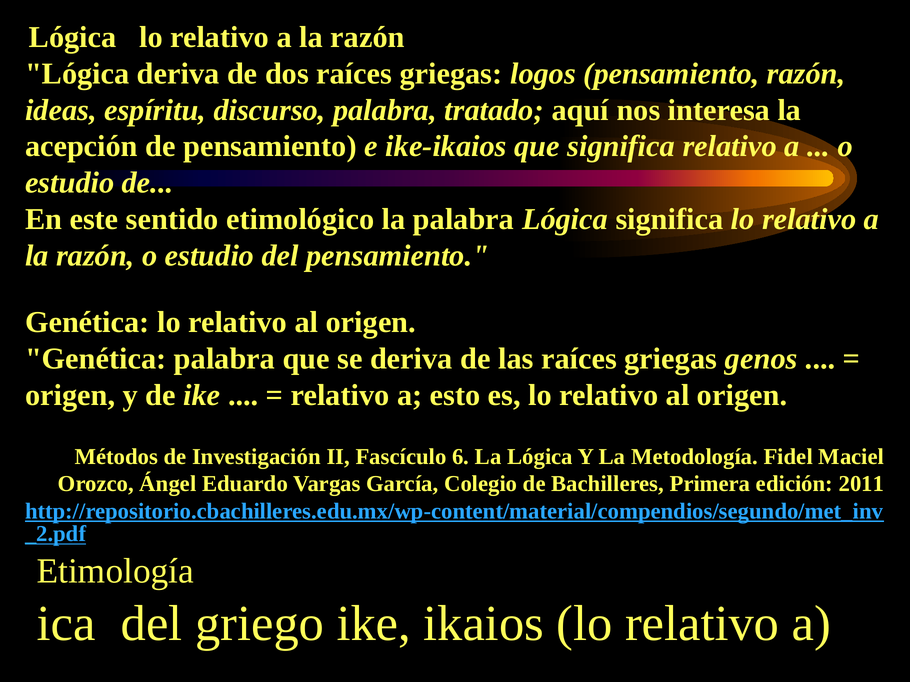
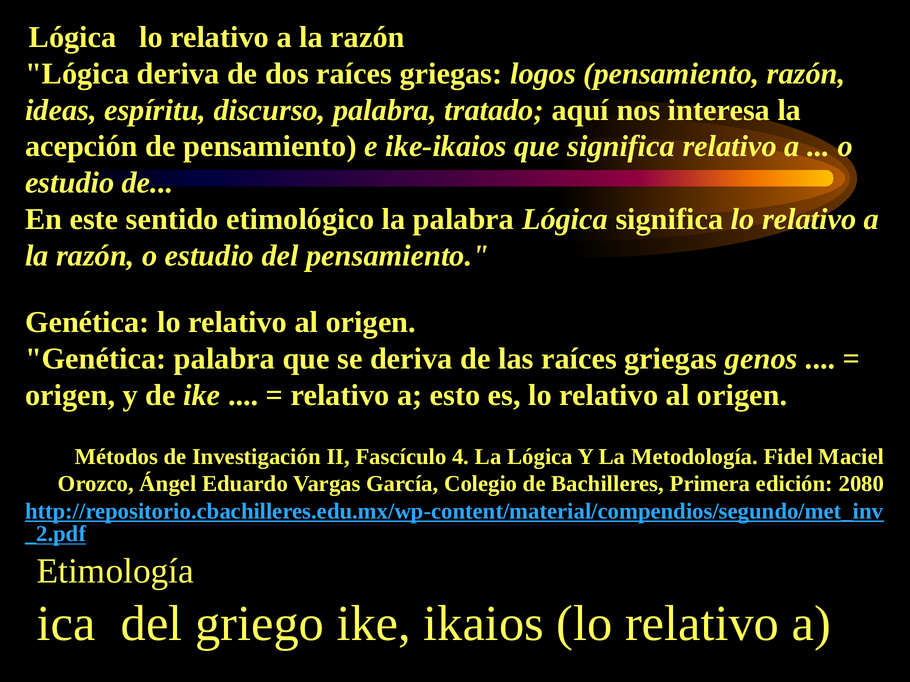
6: 6 -> 4
2011: 2011 -> 2080
